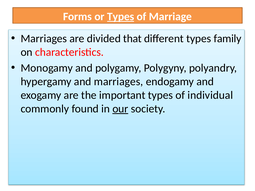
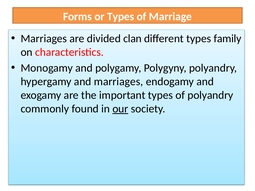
Types at (121, 17) underline: present -> none
that: that -> clan
of individual: individual -> polyandry
